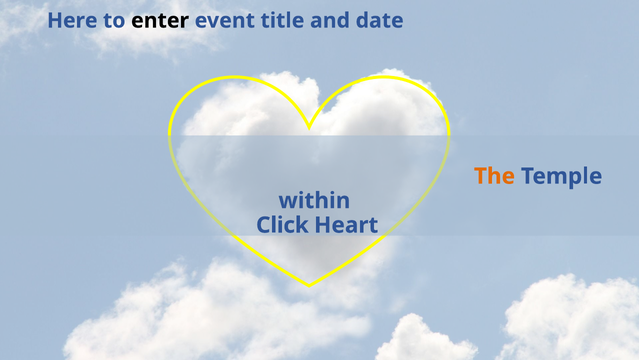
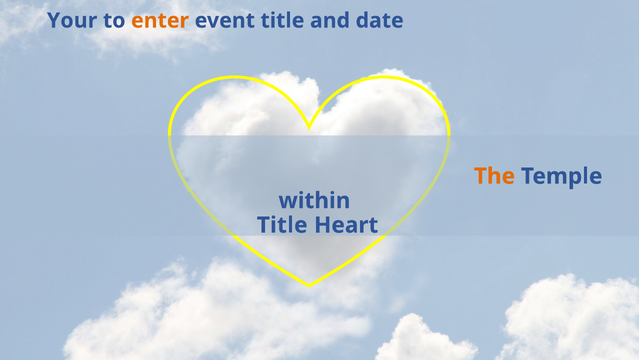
Here: Here -> Your
enter colour: black -> orange
Click at (282, 225): Click -> Title
